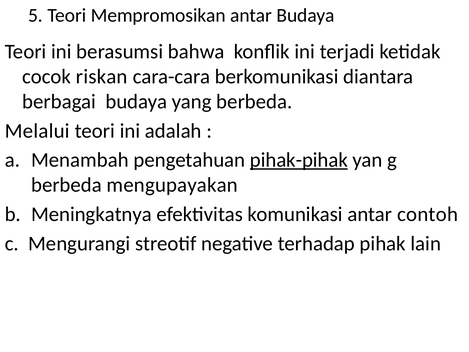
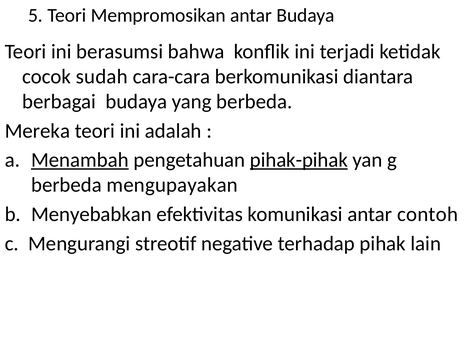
riskan: riskan -> sudah
Melalui: Melalui -> Mereka
Menambah underline: none -> present
Meningkatnya: Meningkatnya -> Menyebabkan
